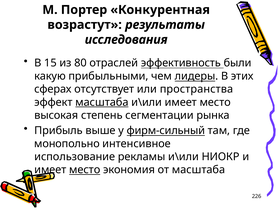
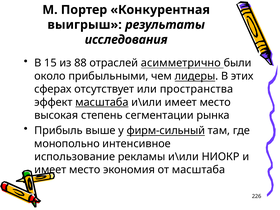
возрастут: возрастут -> выигрыш
80: 80 -> 88
эффективность: эффективность -> асимметрично
какую: какую -> около
место at (85, 170) underline: present -> none
